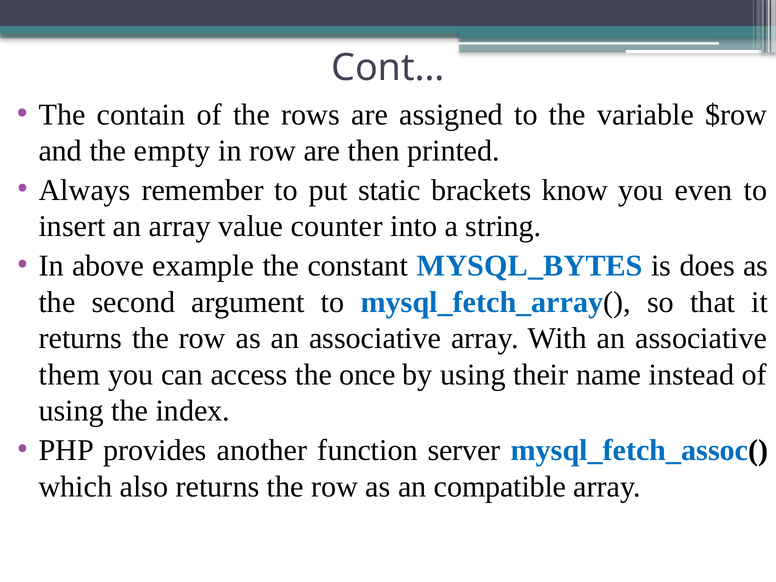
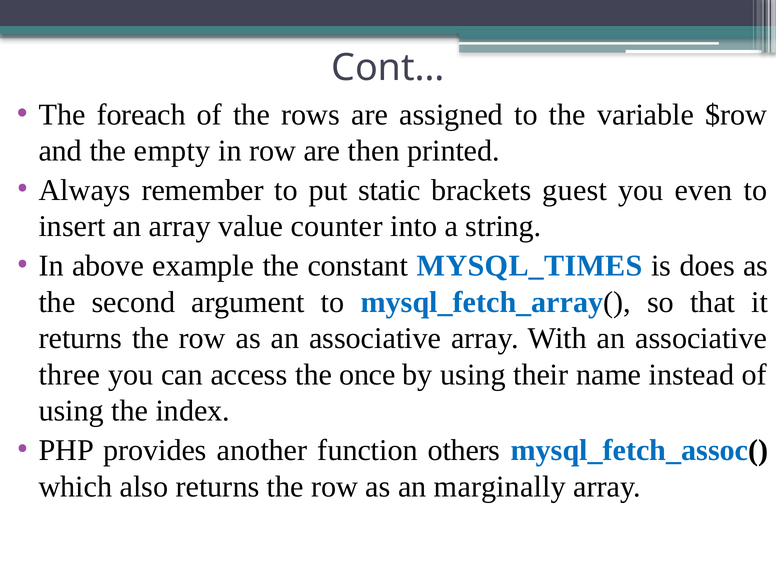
contain: contain -> foreach
know: know -> guest
MYSQL_BYTES: MYSQL_BYTES -> MYSQL_TIMES
them: them -> three
server: server -> others
compatible: compatible -> marginally
